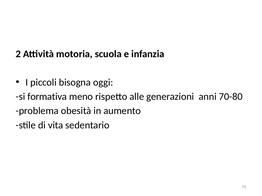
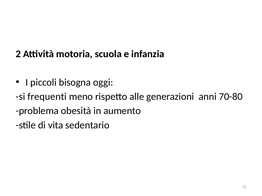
formativa: formativa -> frequenti
